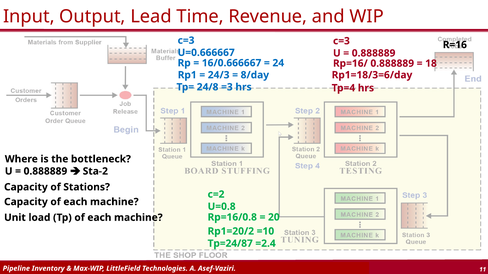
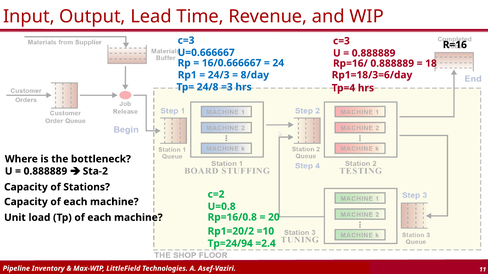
Tp=24/87: Tp=24/87 -> Tp=24/94
